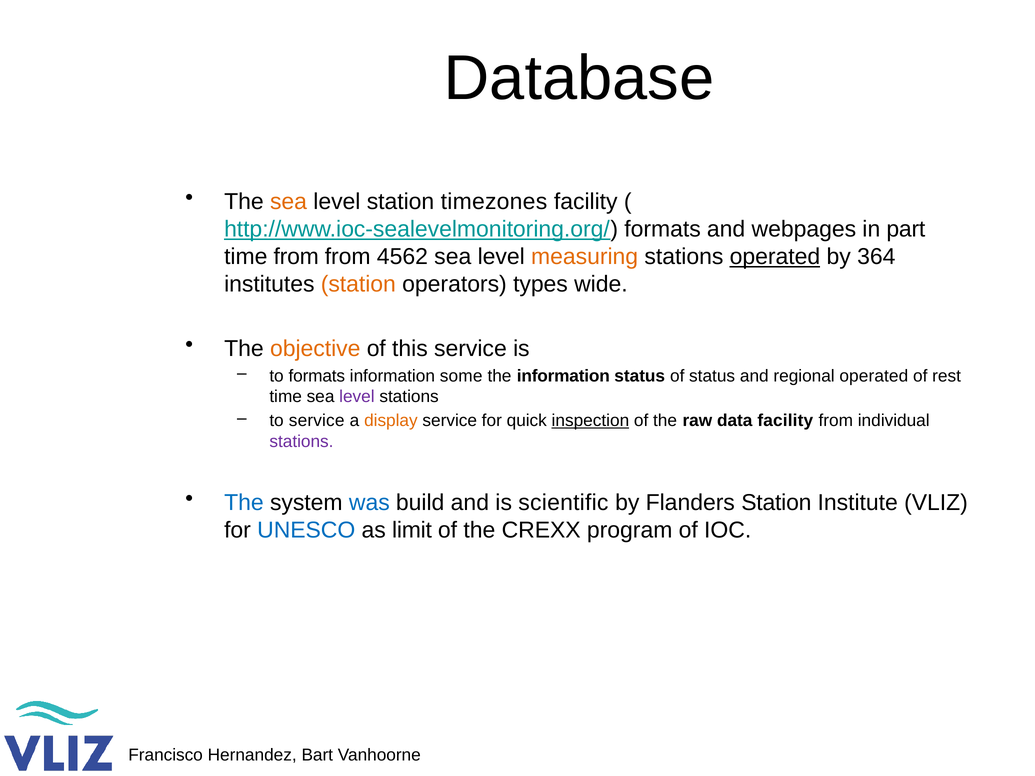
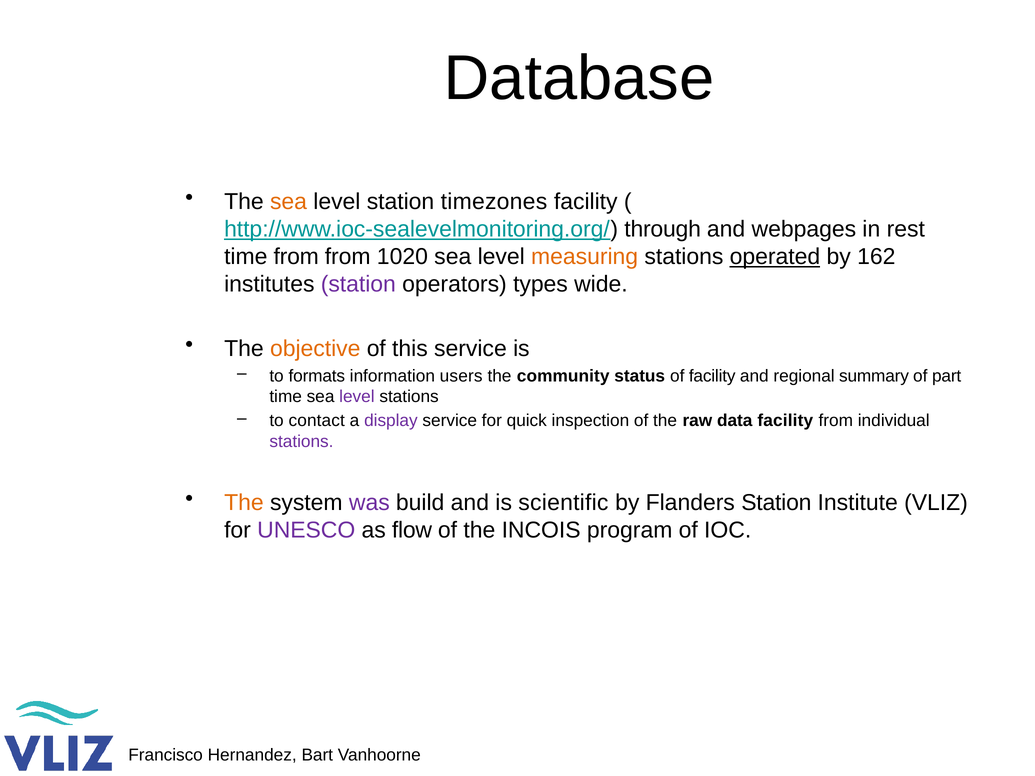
http://www.ioc-sealevelmonitoring.org/ formats: formats -> through
part: part -> rest
4562: 4562 -> 1020
364: 364 -> 162
station at (358, 284) colour: orange -> purple
some: some -> users
the information: information -> community
of status: status -> facility
regional operated: operated -> summary
rest: rest -> part
to service: service -> contact
display colour: orange -> purple
inspection underline: present -> none
The at (244, 503) colour: blue -> orange
was colour: blue -> purple
UNESCO colour: blue -> purple
limit: limit -> flow
CREXX: CREXX -> INCOIS
